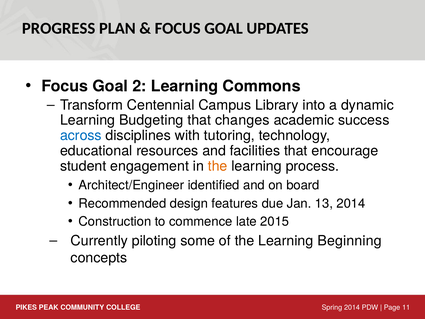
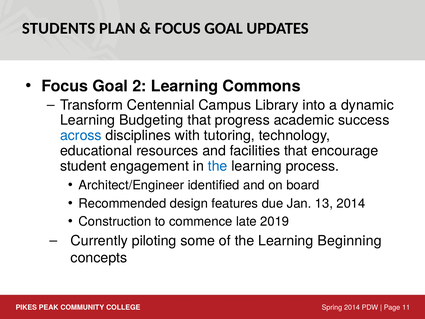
PROGRESS: PROGRESS -> STUDENTS
changes: changes -> progress
the at (218, 166) colour: orange -> blue
2015: 2015 -> 2019
